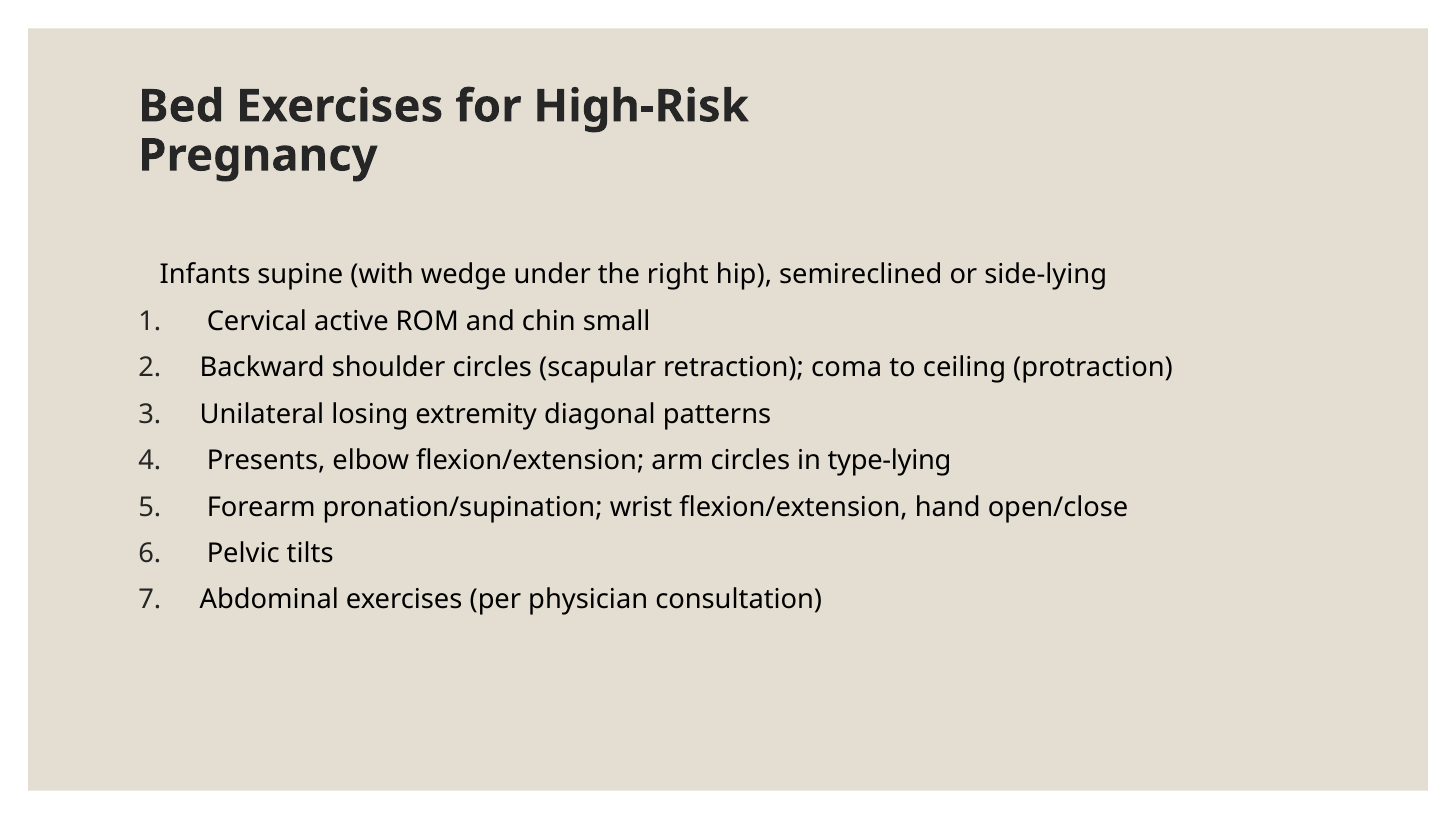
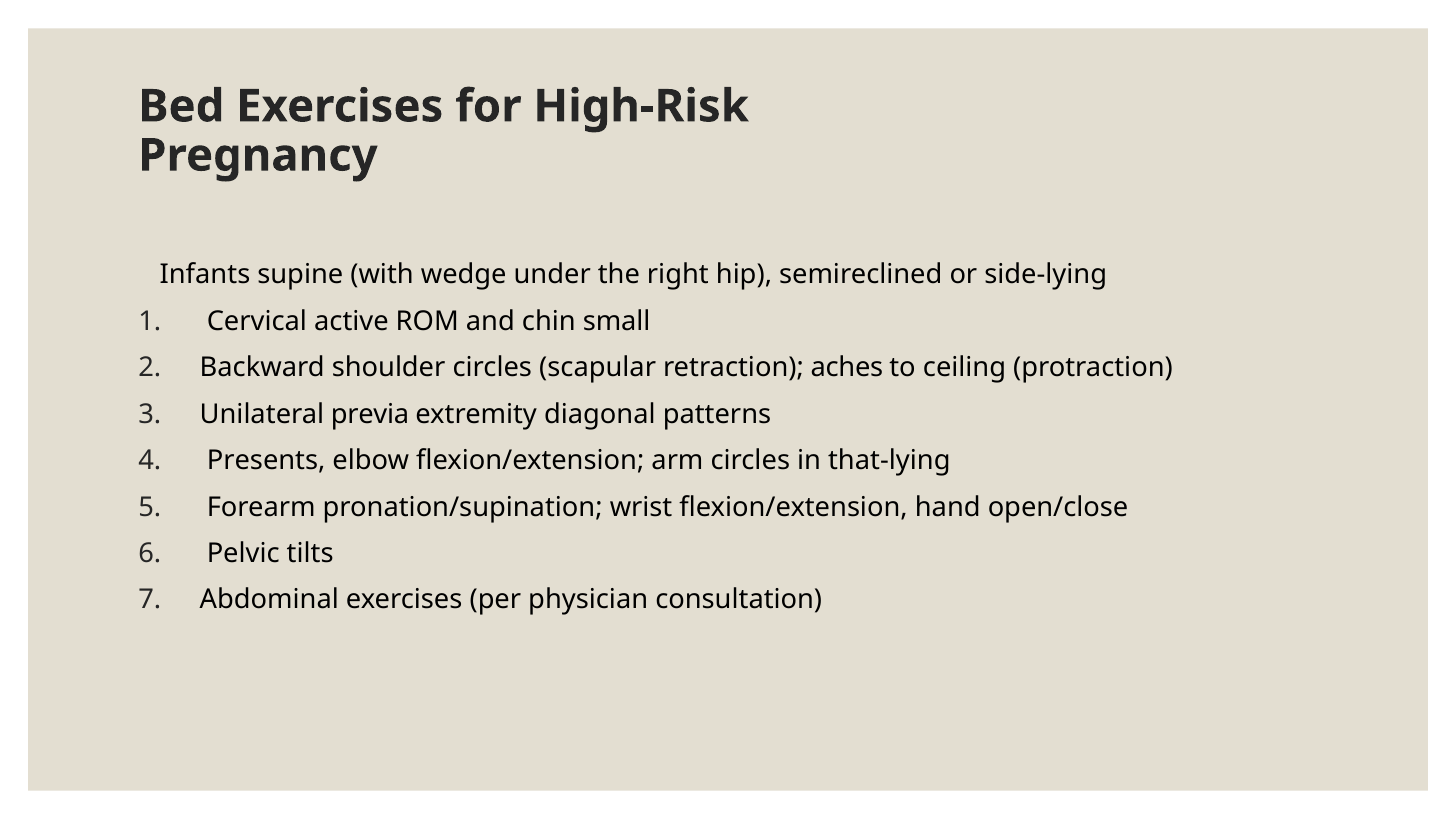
coma: coma -> aches
losing: losing -> previa
type-lying: type-lying -> that-lying
